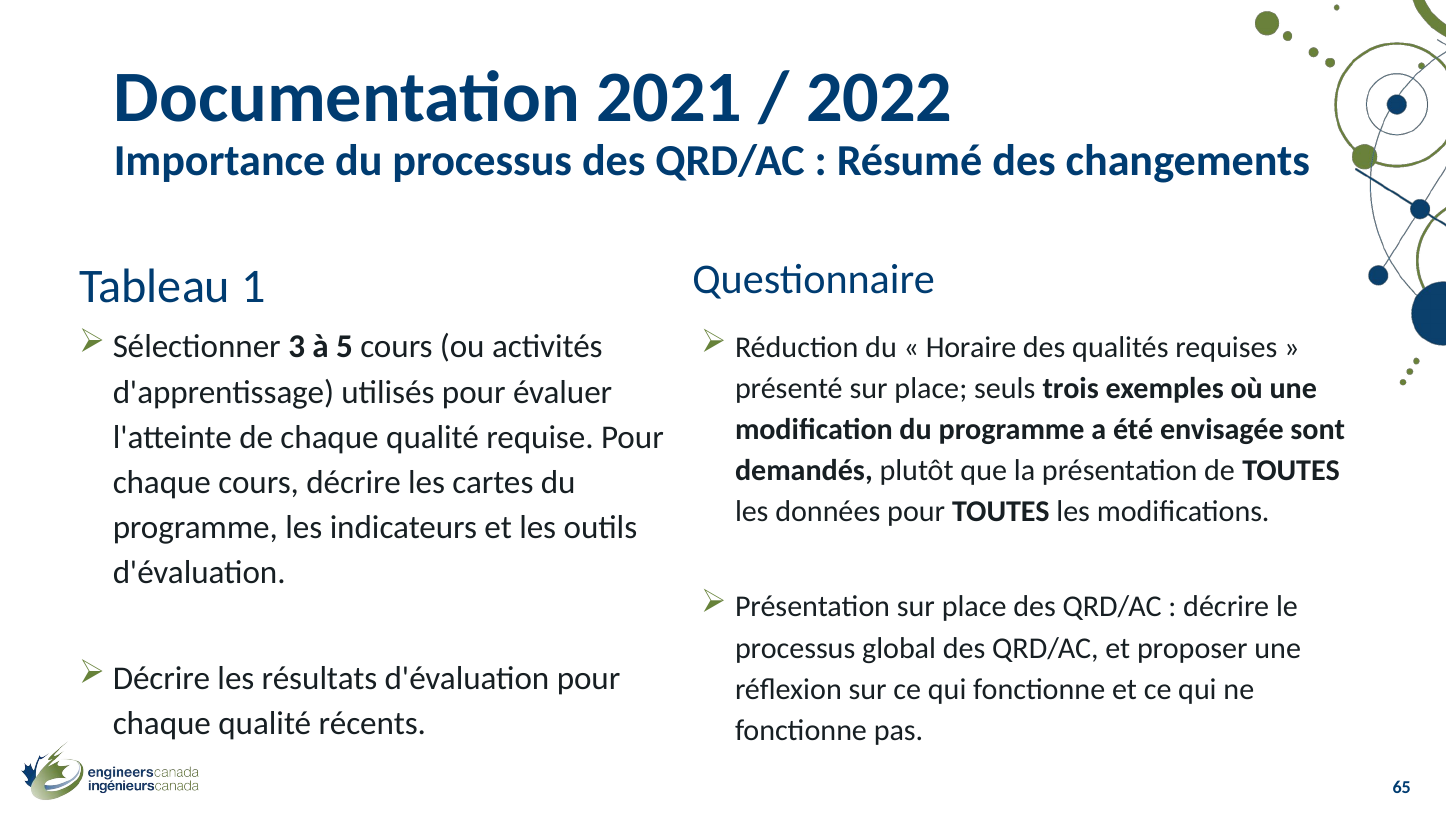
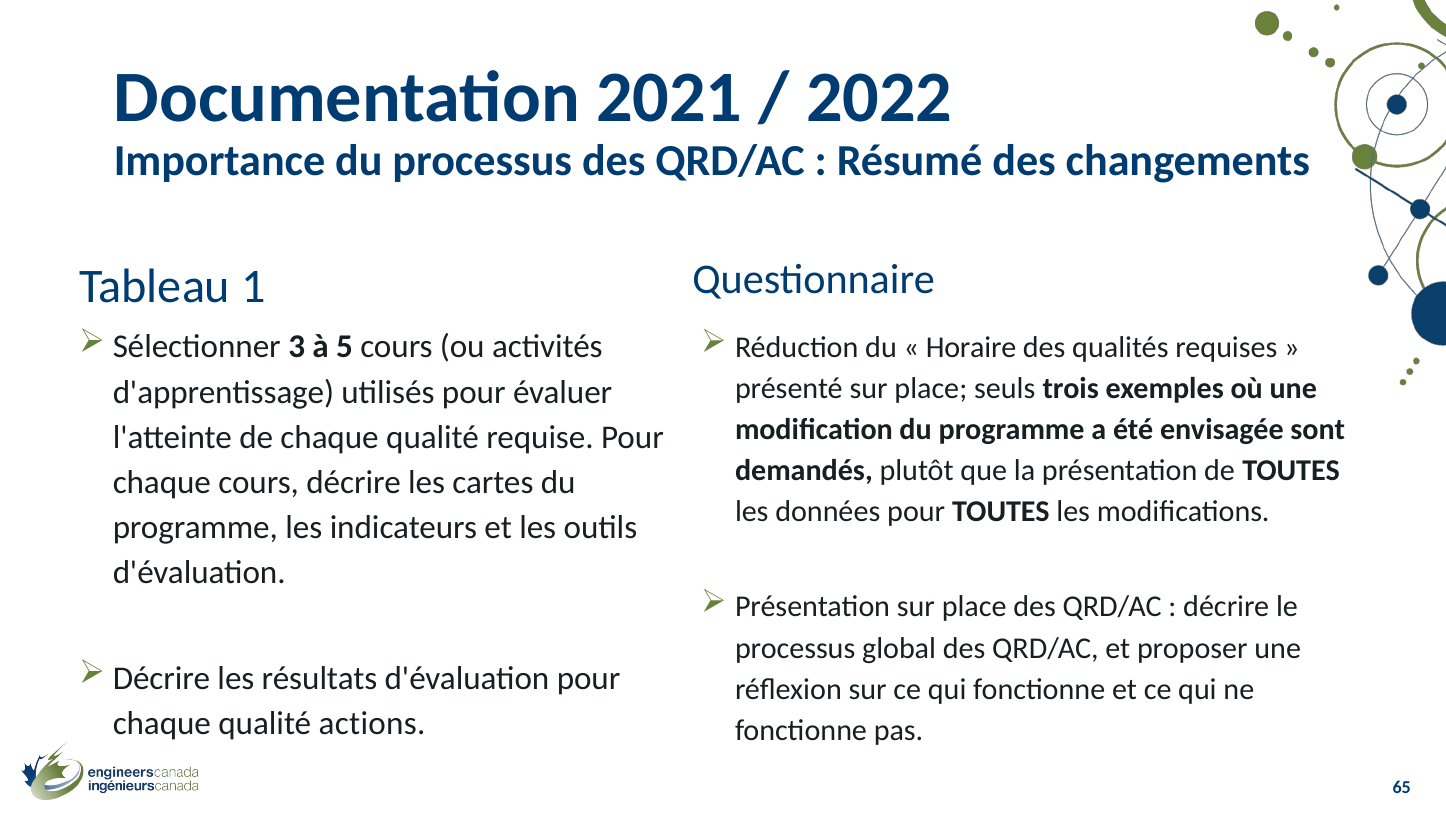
récents: récents -> actions
